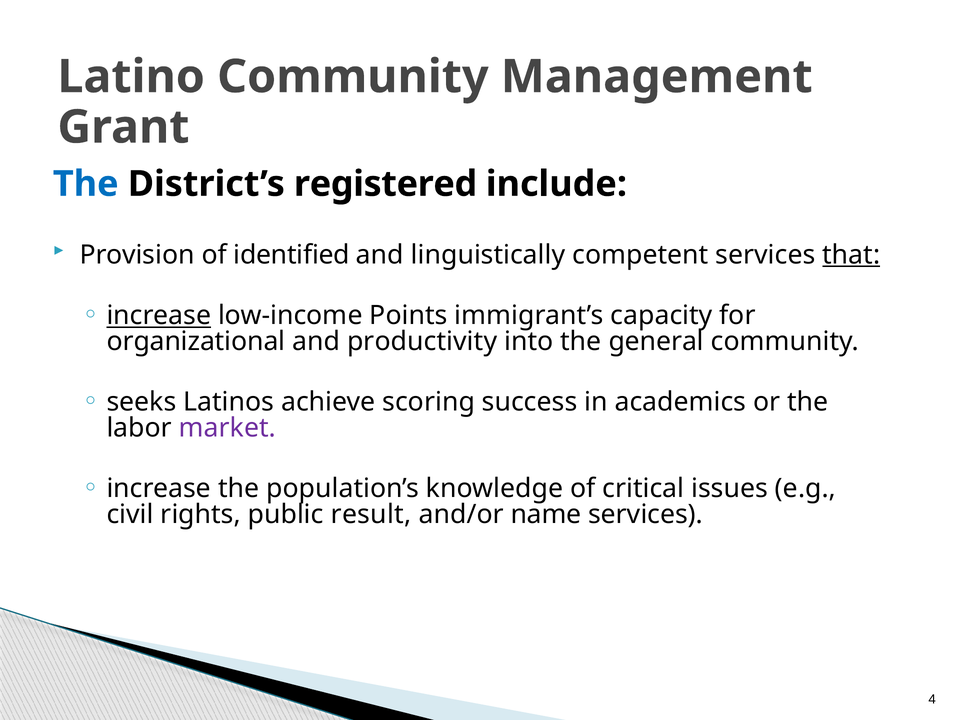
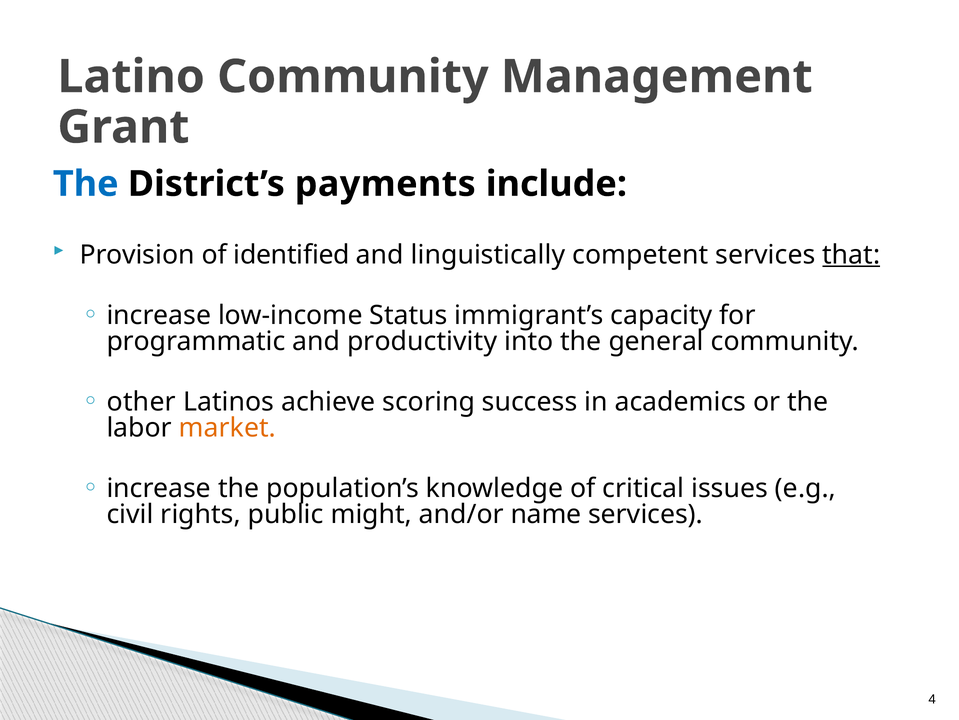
registered: registered -> payments
increase at (159, 315) underline: present -> none
Points: Points -> Status
organizational: organizational -> programmatic
seeks: seeks -> other
market colour: purple -> orange
result: result -> might
